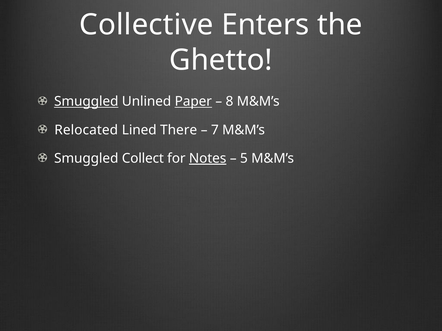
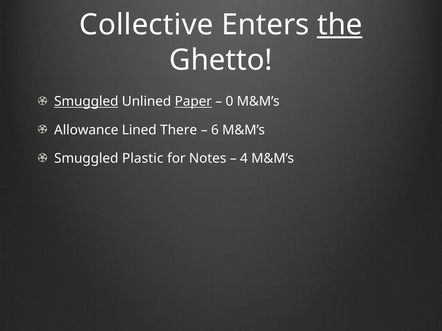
the underline: none -> present
8: 8 -> 0
Relocated: Relocated -> Allowance
7: 7 -> 6
Collect: Collect -> Plastic
Notes underline: present -> none
5: 5 -> 4
